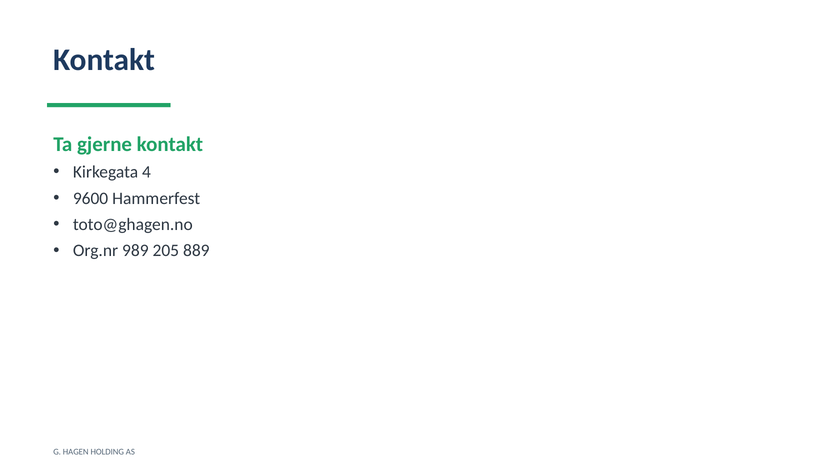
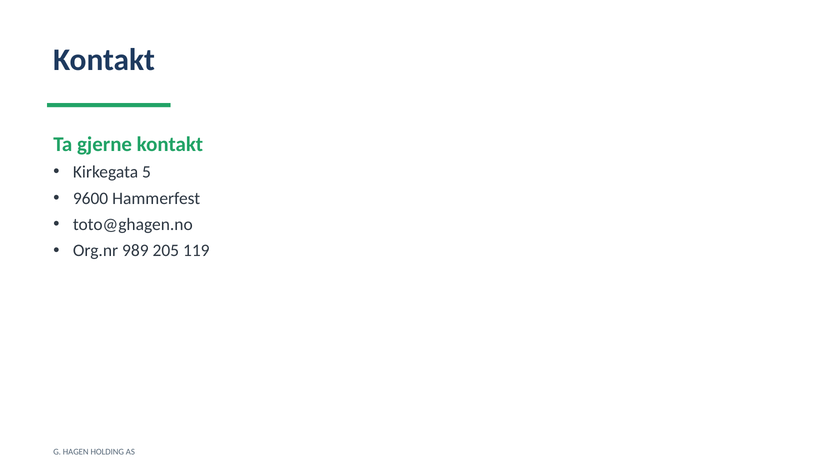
4: 4 -> 5
889: 889 -> 119
